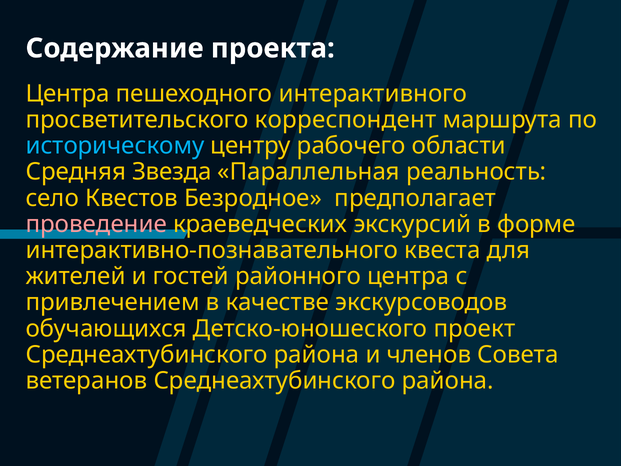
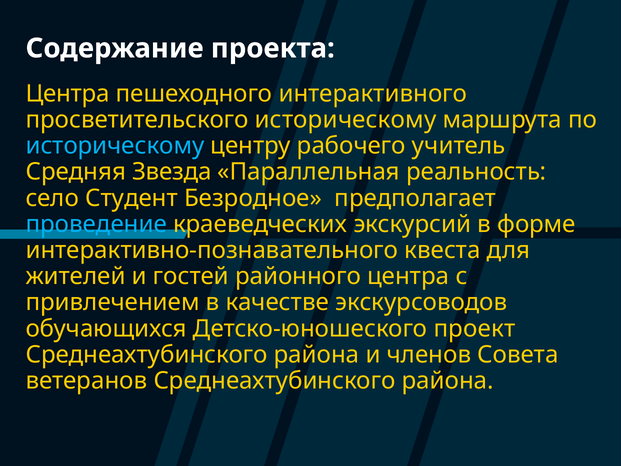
просветительского корреспондент: корреспондент -> историческому
области: области -> учитель
Квестов: Квестов -> Студент
проведение colour: pink -> light blue
